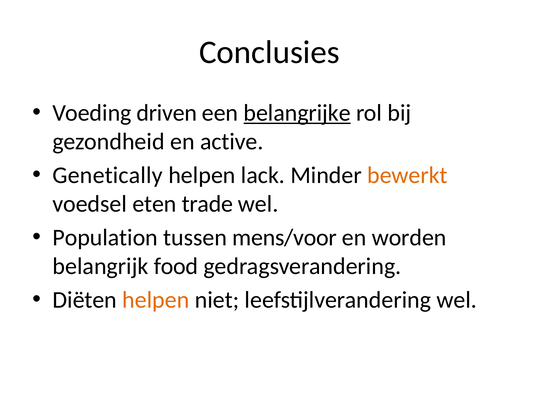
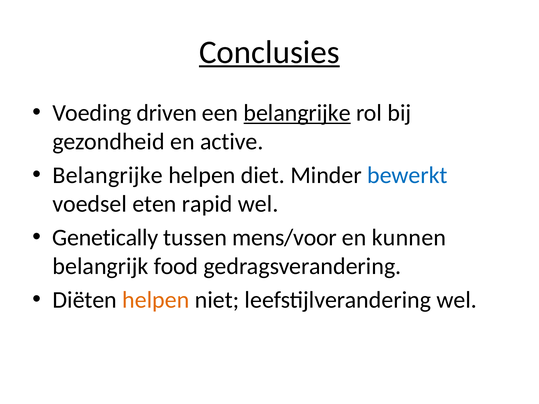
Conclusies underline: none -> present
Genetically at (108, 175): Genetically -> Belangrijke
lack: lack -> diet
bewerkt colour: orange -> blue
trade: trade -> rapid
Population: Population -> Genetically
worden: worden -> kunnen
